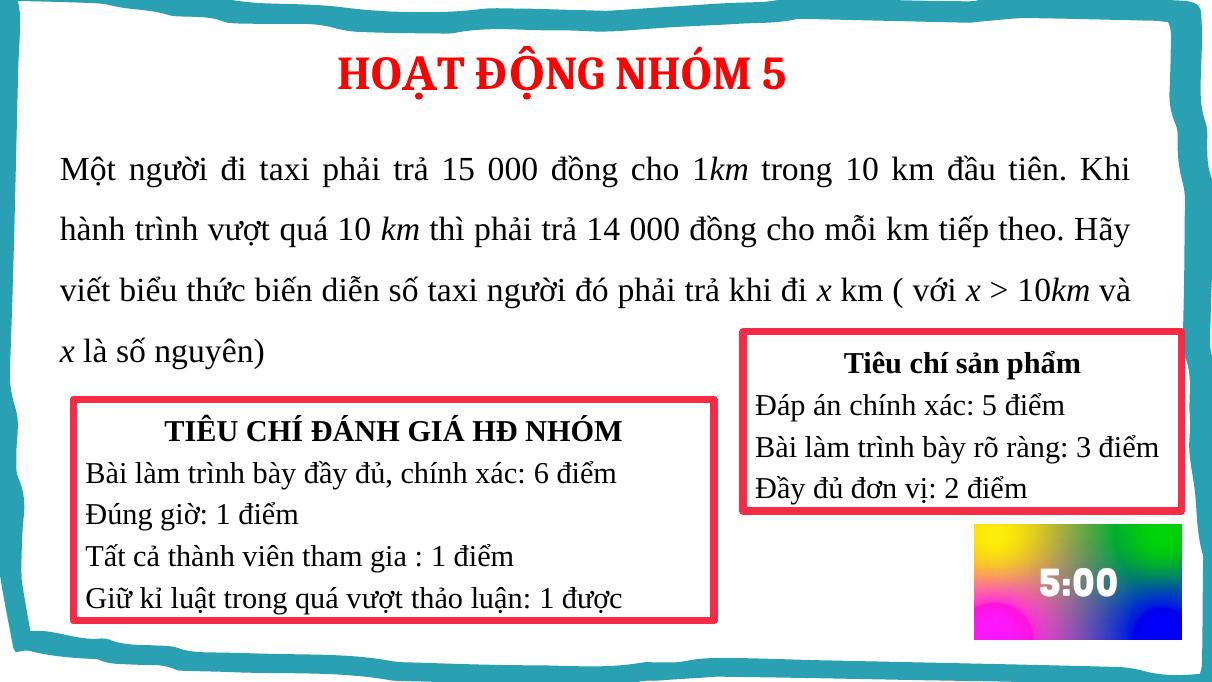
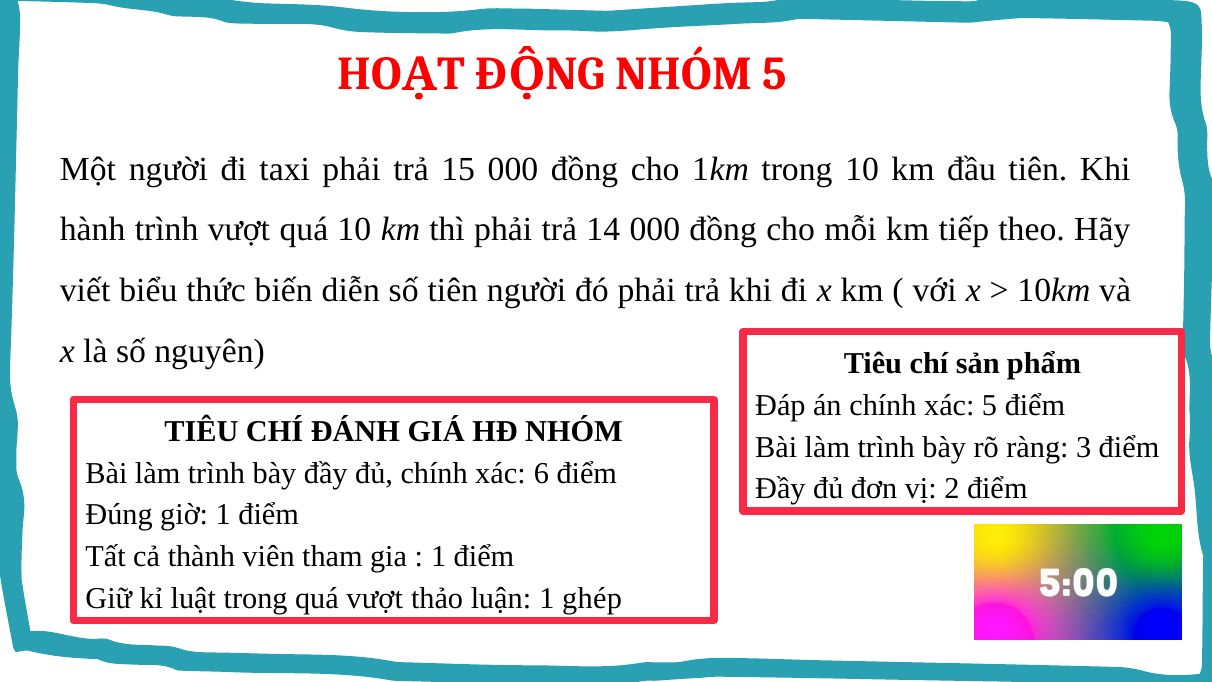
số taxi: taxi -> tiên
được: được -> ghép
